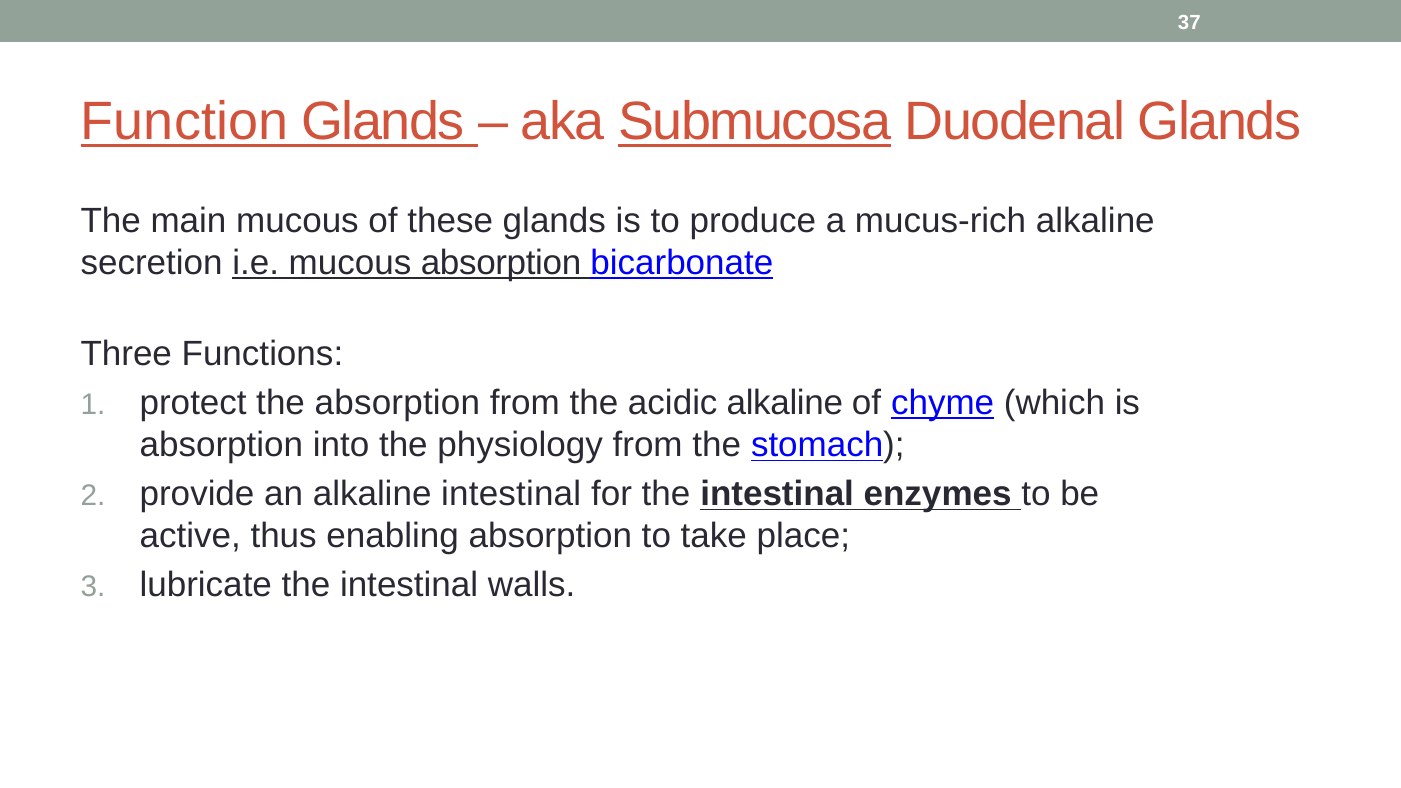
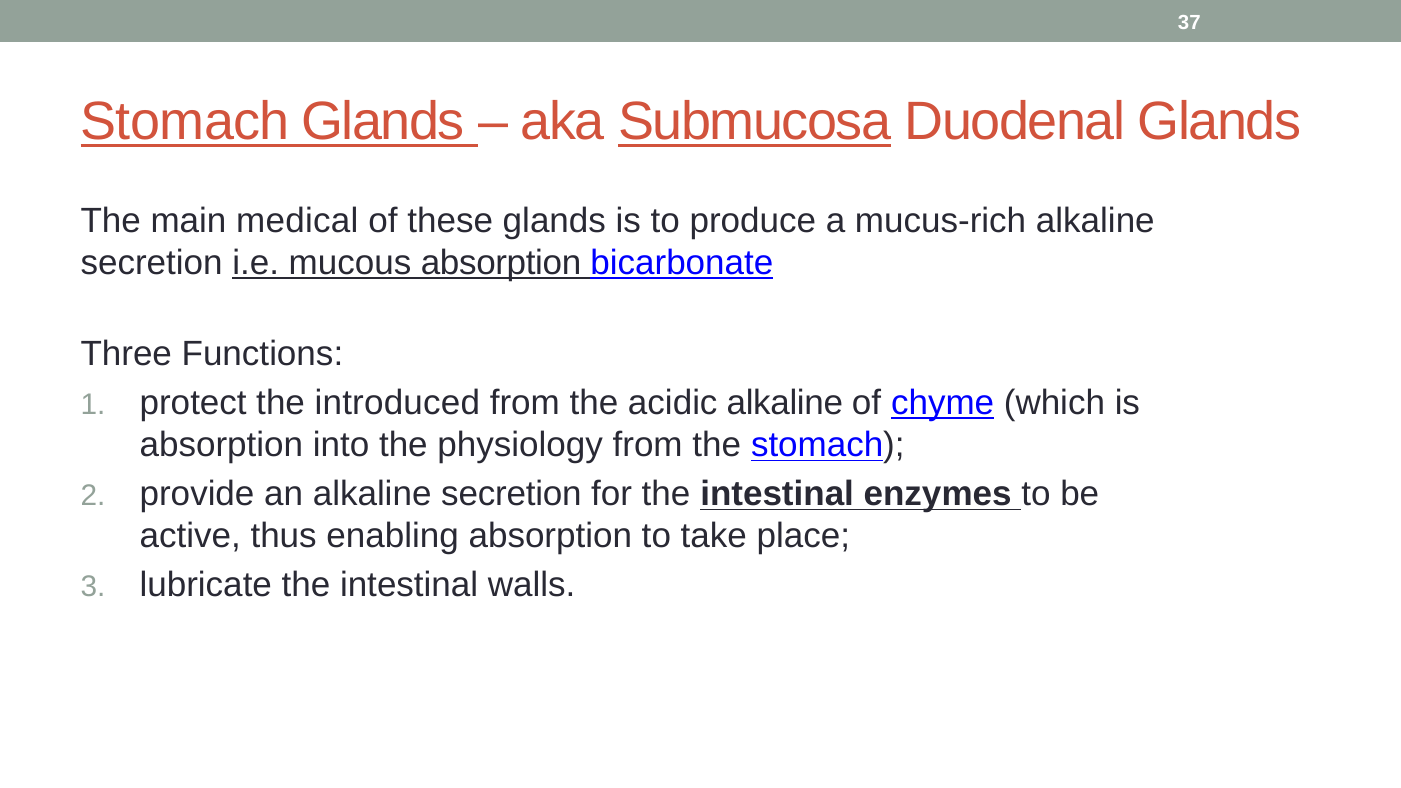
Function at (185, 122): Function -> Stomach
main mucous: mucous -> medical
the absorption: absorption -> introduced
an alkaline intestinal: intestinal -> secretion
